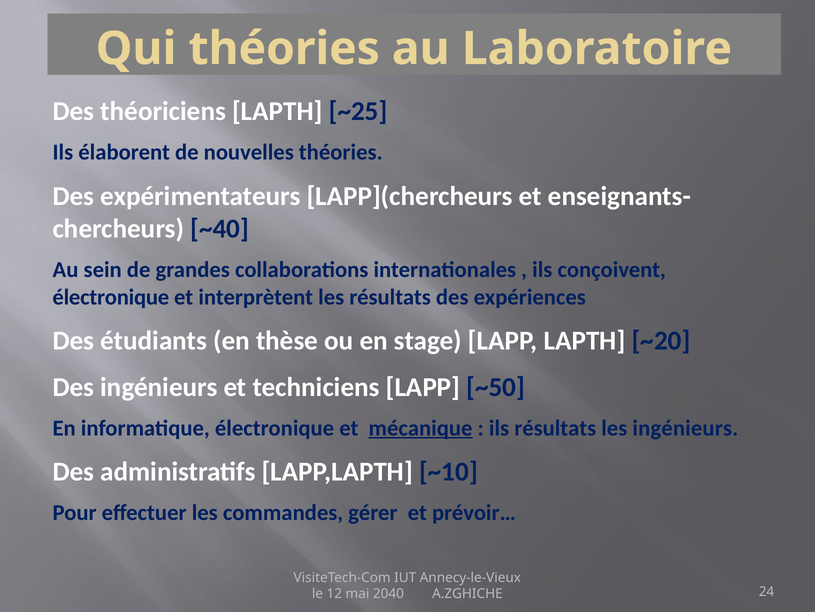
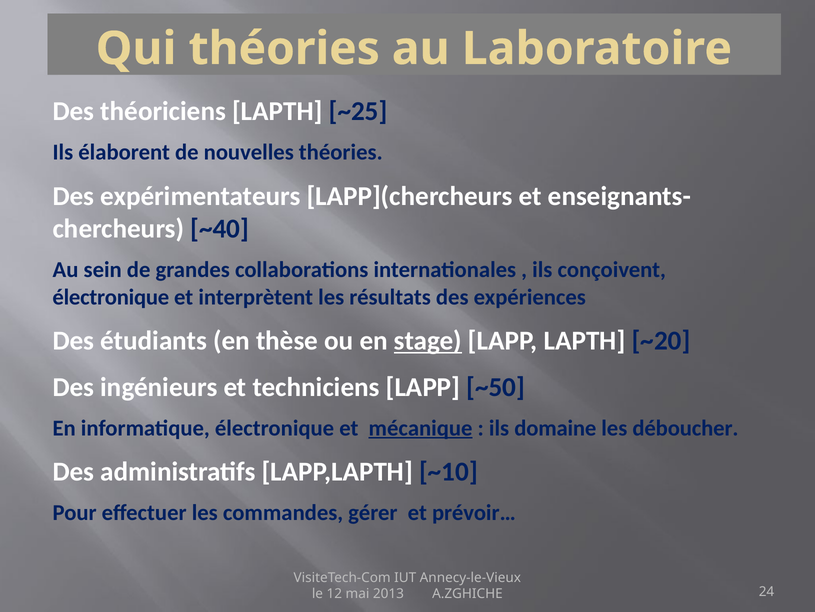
stage underline: none -> present
ils résultats: résultats -> domaine
les ingénieurs: ingénieurs -> déboucher
2040: 2040 -> 2013
